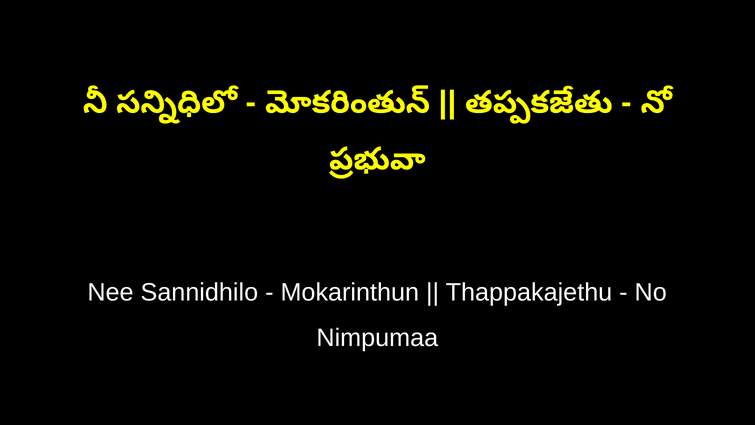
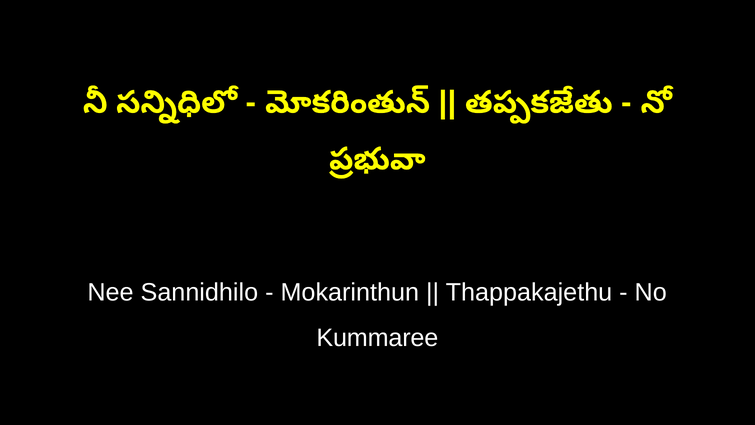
Nimpumaa: Nimpumaa -> Kummaree
